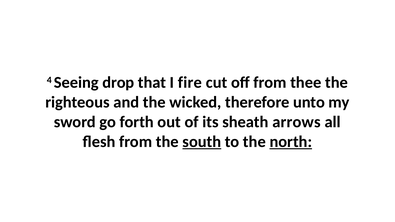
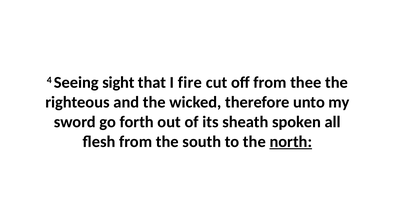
drop: drop -> sight
arrows: arrows -> spoken
south underline: present -> none
